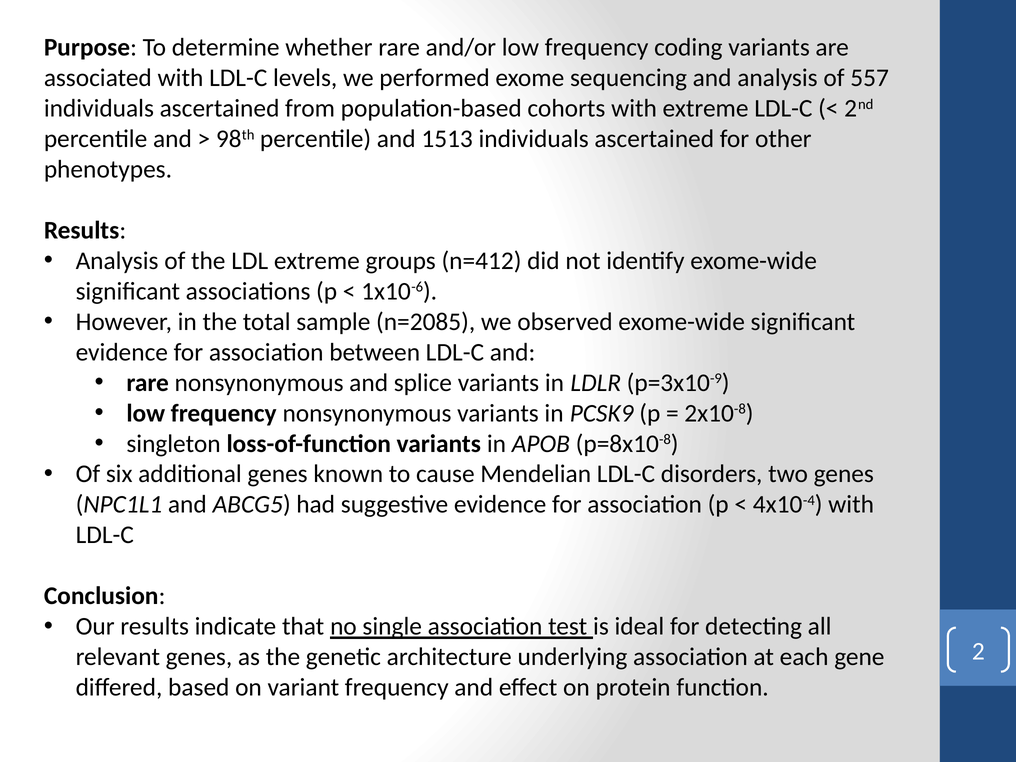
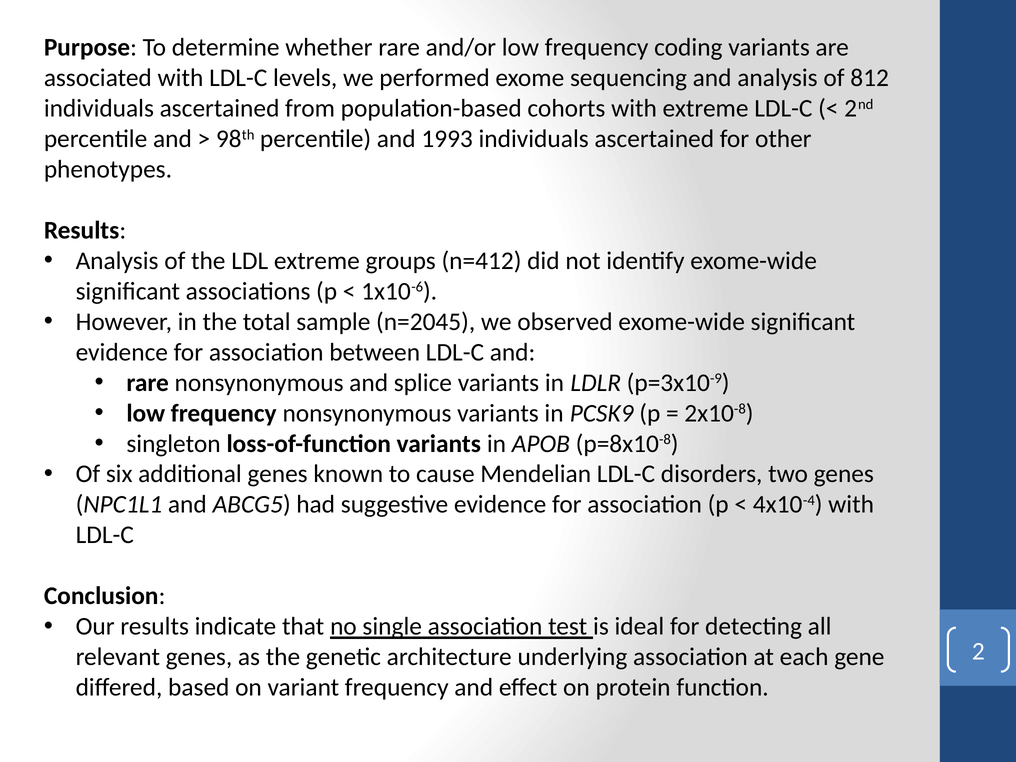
557: 557 -> 812
1513: 1513 -> 1993
n=2085: n=2085 -> n=2045
